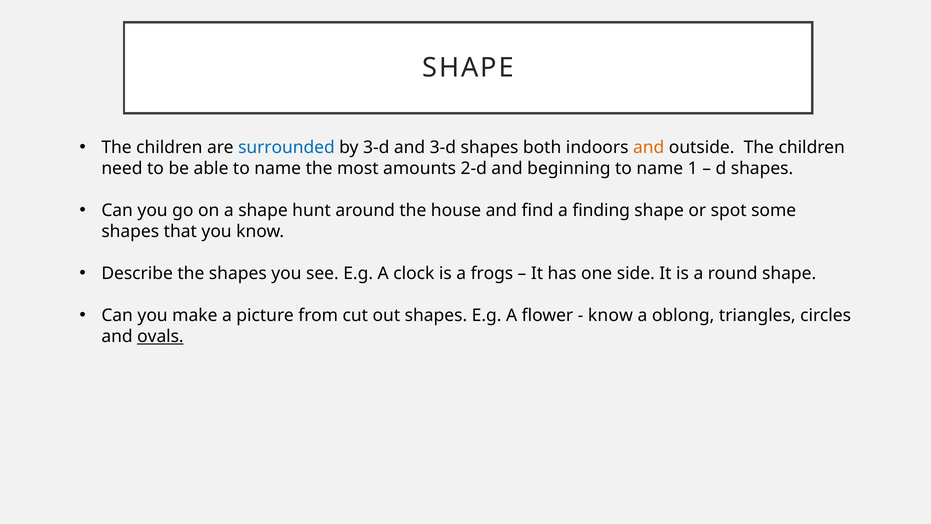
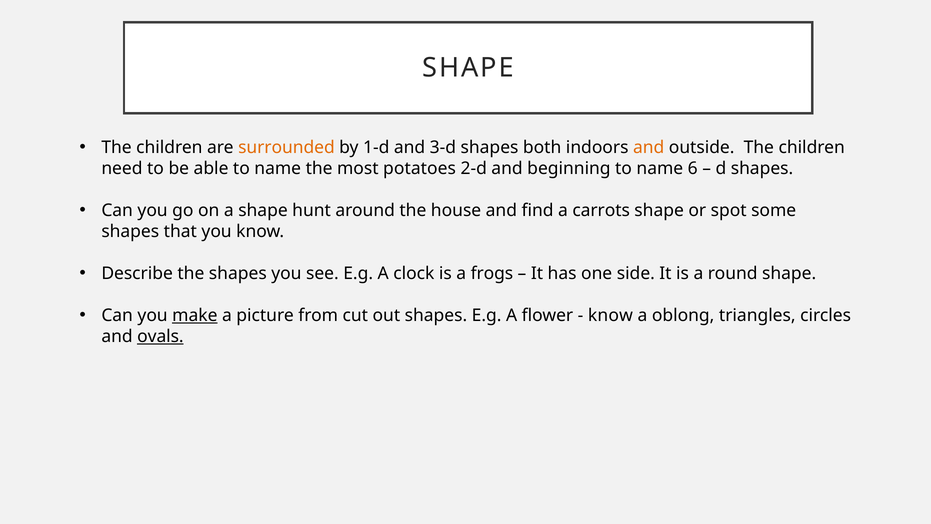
surrounded colour: blue -> orange
by 3-d: 3-d -> 1-d
amounts: amounts -> potatoes
1: 1 -> 6
finding: finding -> carrots
make underline: none -> present
